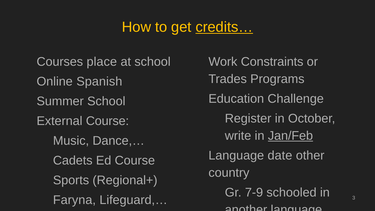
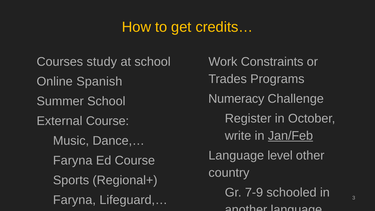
credits… underline: present -> none
place: place -> study
Education: Education -> Numeracy
date: date -> level
Cadets at (73, 160): Cadets -> Faryna
